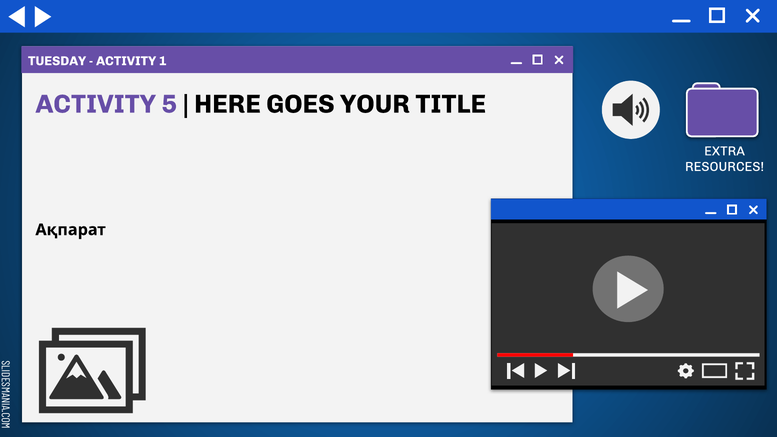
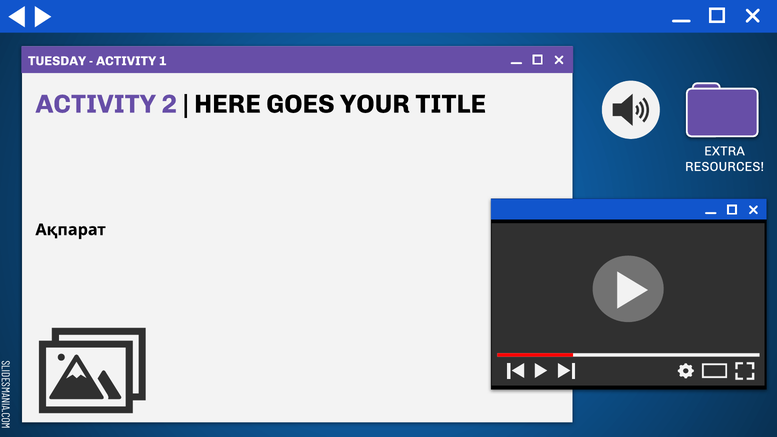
5: 5 -> 2
